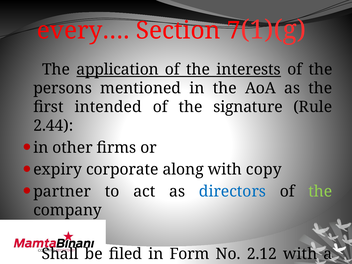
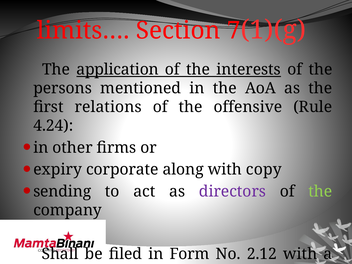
every…: every… -> limits…
intended: intended -> relations
signature: signature -> offensive
2.44: 2.44 -> 4.24
partner: partner -> sending
directors colour: blue -> purple
